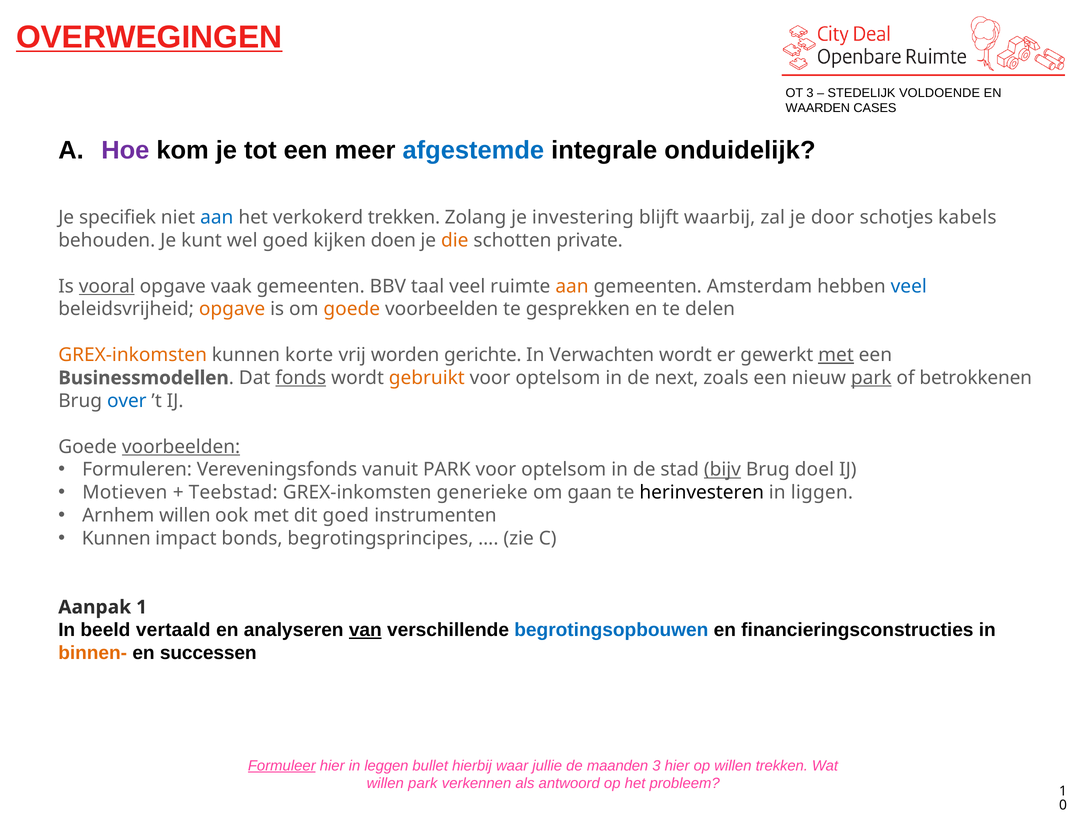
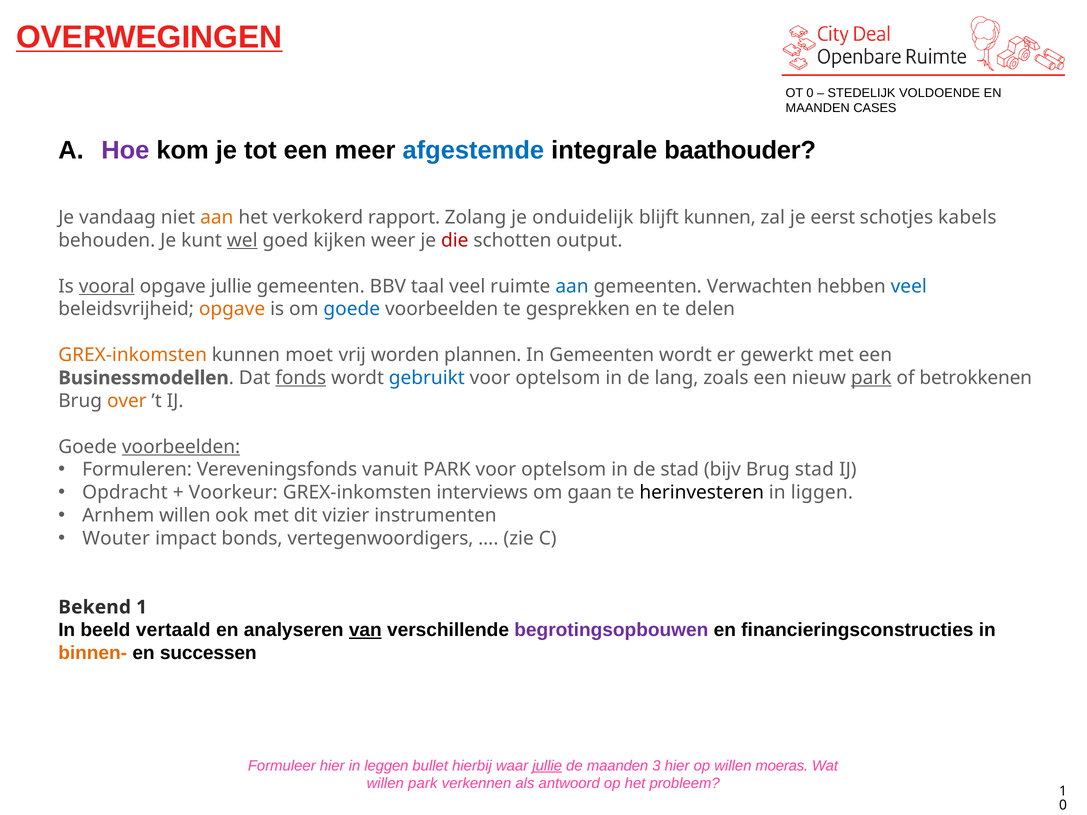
OT 3: 3 -> 0
WAARDEN at (818, 108): WAARDEN -> MAANDEN
onduidelijk: onduidelijk -> baathouder
specifiek: specifiek -> vandaag
aan at (217, 218) colour: blue -> orange
verkokerd trekken: trekken -> rapport
investering: investering -> onduidelijk
blijft waarbij: waarbij -> kunnen
door: door -> eerst
wel underline: none -> present
doen: doen -> weer
die colour: orange -> red
private: private -> output
opgave vaak: vaak -> jullie
aan at (572, 286) colour: orange -> blue
Amsterdam: Amsterdam -> Verwachten
goede at (352, 309) colour: orange -> blue
korte: korte -> moet
gerichte: gerichte -> plannen
In Verwachten: Verwachten -> Gemeenten
met at (836, 355) underline: present -> none
gebruikt colour: orange -> blue
next: next -> lang
over colour: blue -> orange
bijv underline: present -> none
Brug doel: doel -> stad
Motieven: Motieven -> Opdracht
Teebstad: Teebstad -> Voorkeur
generieke: generieke -> interviews
dit goed: goed -> vizier
Kunnen at (116, 539): Kunnen -> Wouter
begrotingsprincipes: begrotingsprincipes -> vertegenwoordigers
Aanpak: Aanpak -> Bekend
begrotingsopbouwen colour: blue -> purple
Formuleer underline: present -> none
jullie at (547, 766) underline: none -> present
willen trekken: trekken -> moeras
